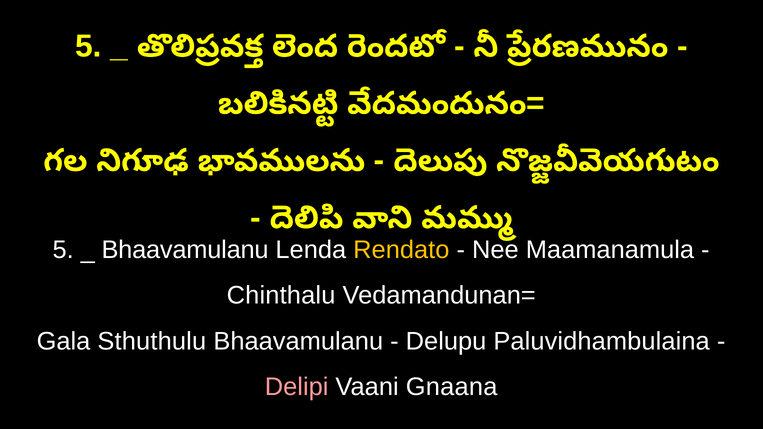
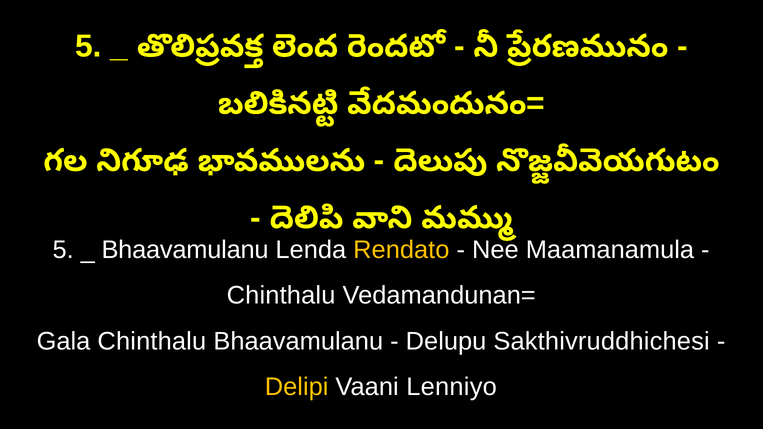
Gala Sthuthulu: Sthuthulu -> Chinthalu
Paluvidhambulaina: Paluvidhambulaina -> Sakthivruddhichesi
Delipi colour: pink -> yellow
Gnaana: Gnaana -> Lenniyo
